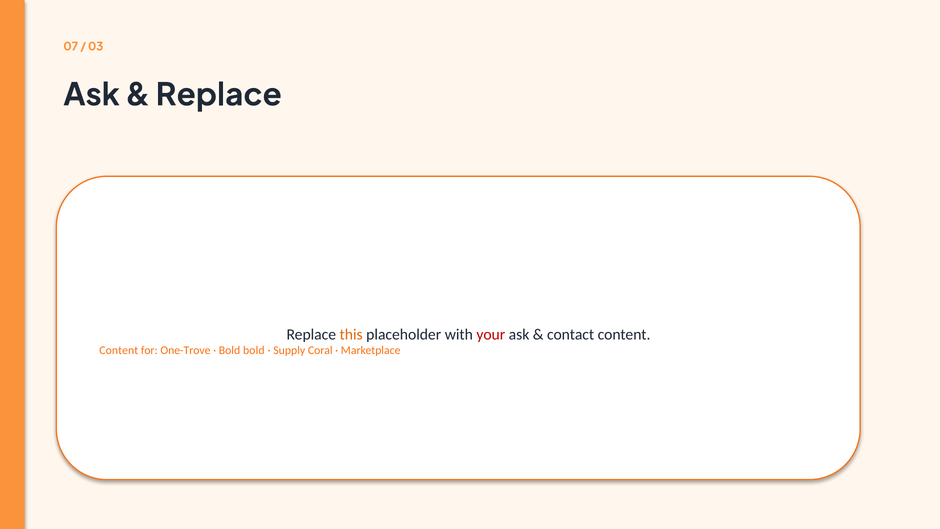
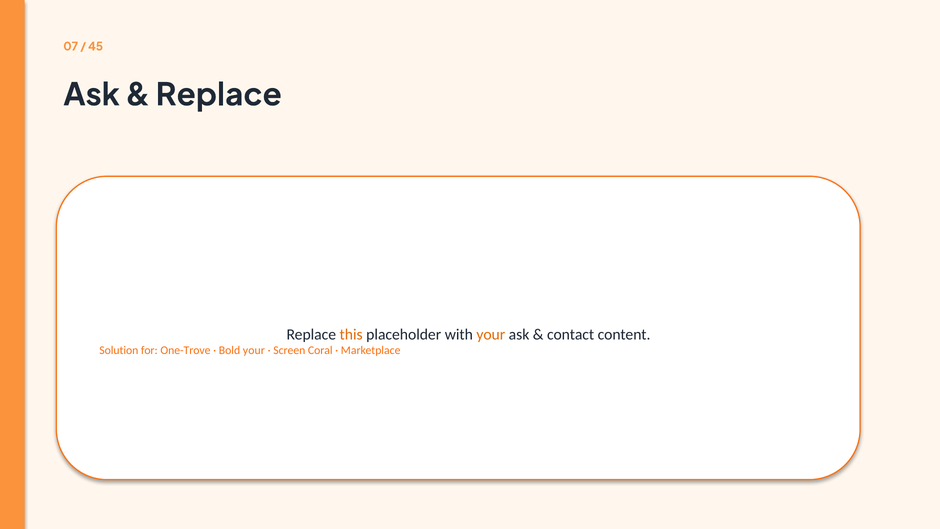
03: 03 -> 45
your at (491, 334) colour: red -> orange
Content at (119, 350): Content -> Solution
Bold bold: bold -> your
Supply: Supply -> Screen
